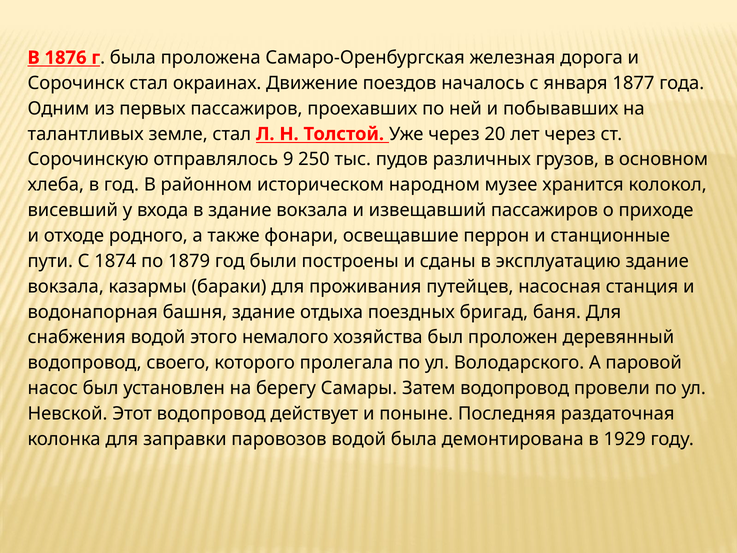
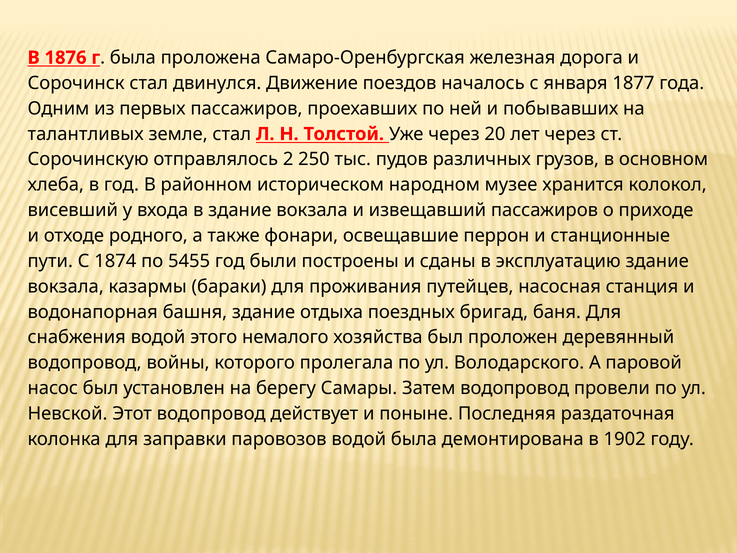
окраинах: окраинах -> двинулся
9: 9 -> 2
1879: 1879 -> 5455
своего: своего -> войны
1929: 1929 -> 1902
